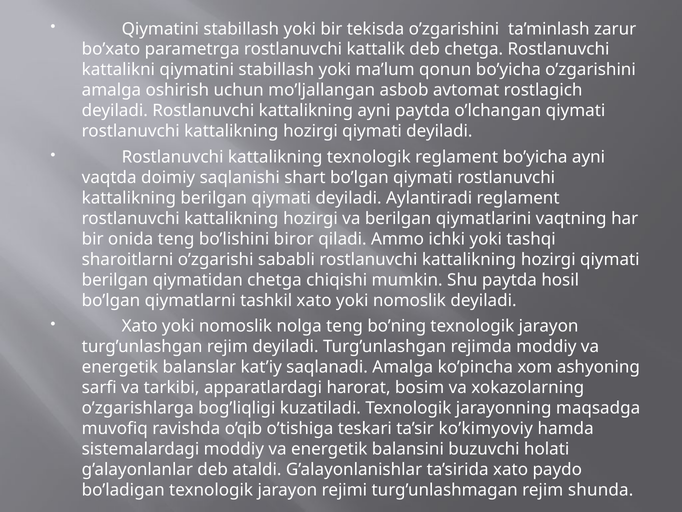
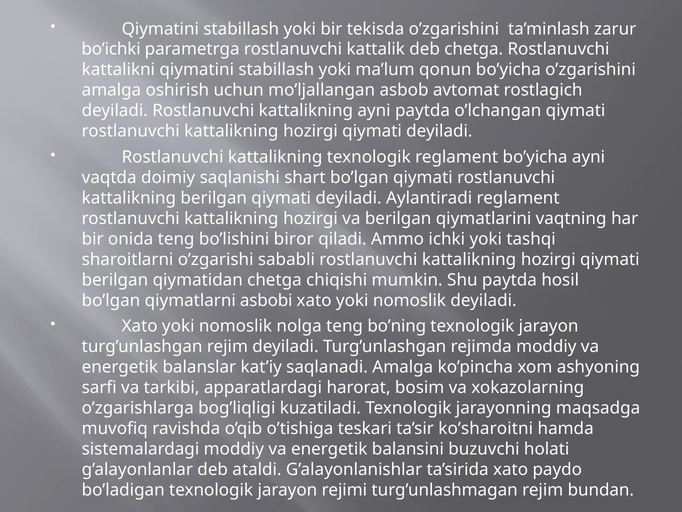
bo’xato: bo’xato -> bo’ichki
tashkil: tashkil -> asbobi
ko’kimyoviy: ko’kimyoviy -> ko’sharoitni
shunda: shunda -> bundan
